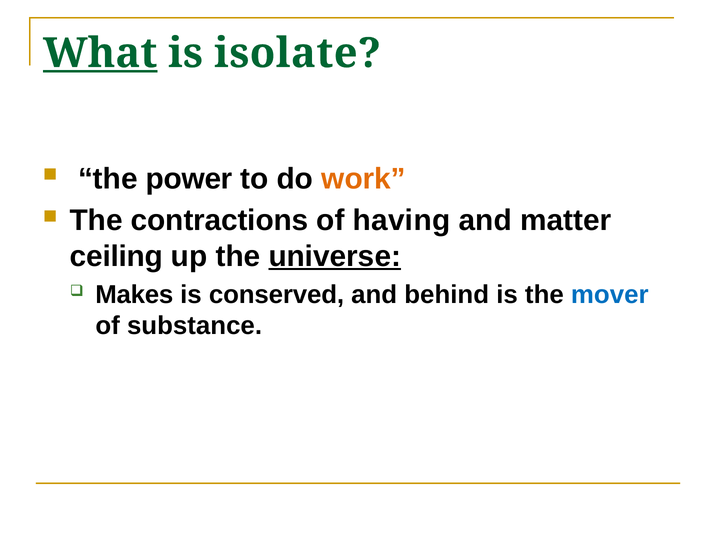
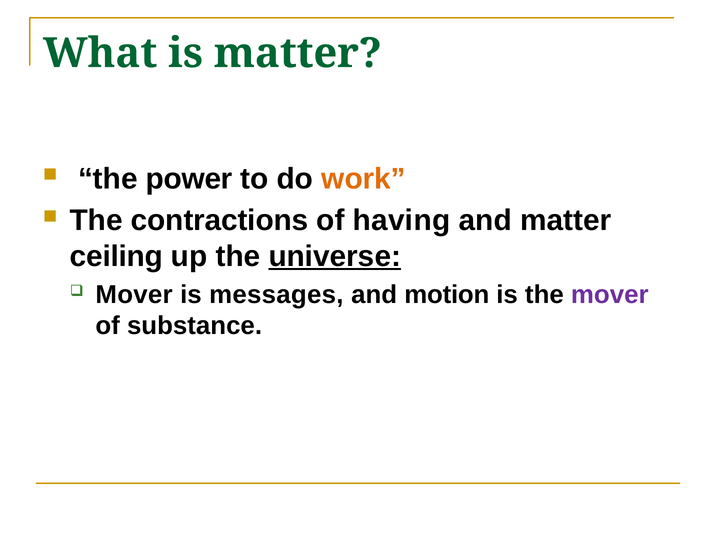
What underline: present -> none
is isolate: isolate -> matter
Makes at (134, 295): Makes -> Mover
conserved: conserved -> messages
behind: behind -> motion
mover at (610, 295) colour: blue -> purple
